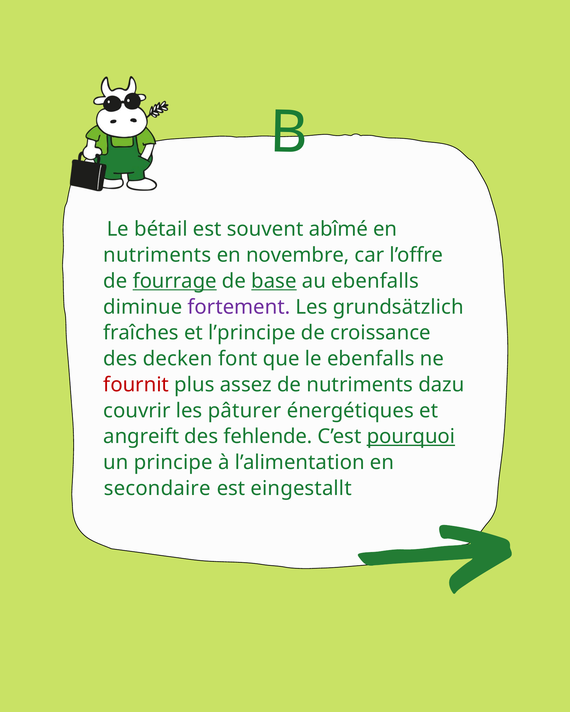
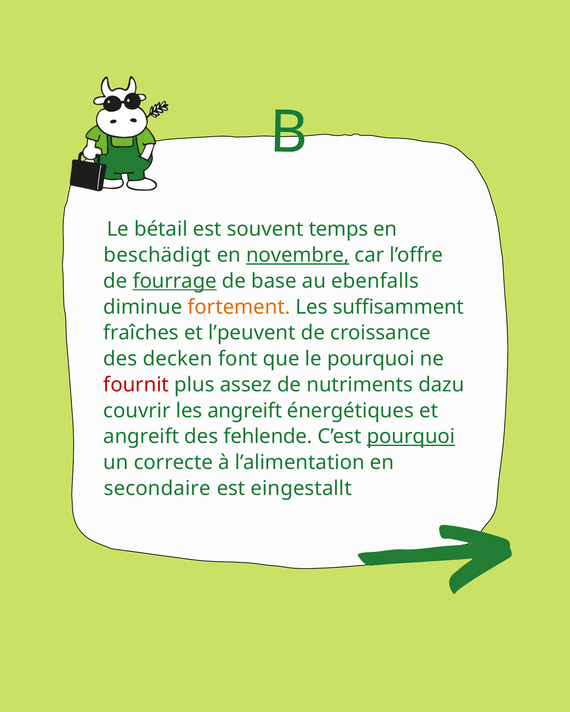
abîmé: abîmé -> temps
nutriments at (157, 255): nutriments -> beschädigt
novembre underline: none -> present
base underline: present -> none
fortement colour: purple -> orange
grundsätzlich: grundsätzlich -> suffisamment
l’principe: l’principe -> l’peuvent
le ebenfalls: ebenfalls -> pourquoi
les pâturer: pâturer -> angreift
principe: principe -> correcte
